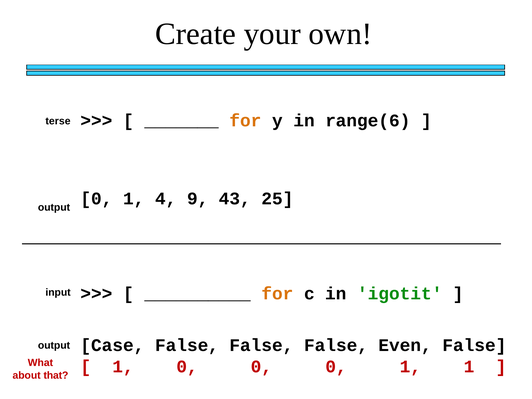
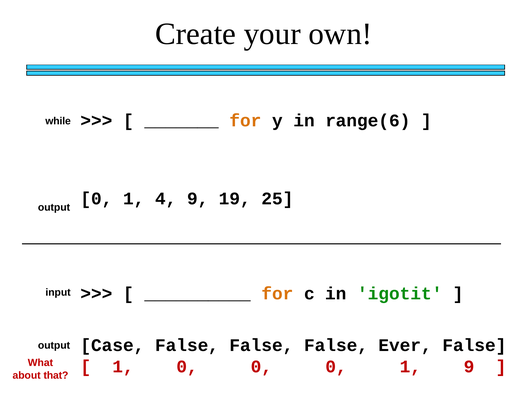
terse: terse -> while
43: 43 -> 19
Even: Even -> Ever
1 1: 1 -> 9
